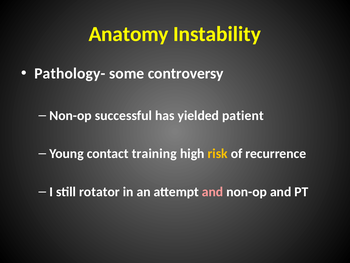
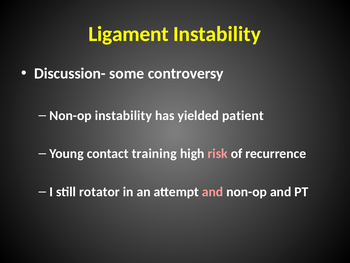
Anatomy: Anatomy -> Ligament
Pathology-: Pathology- -> Discussion-
Non-op successful: successful -> instability
risk colour: yellow -> pink
